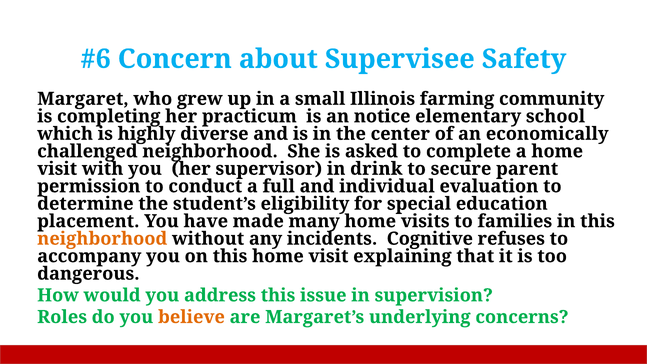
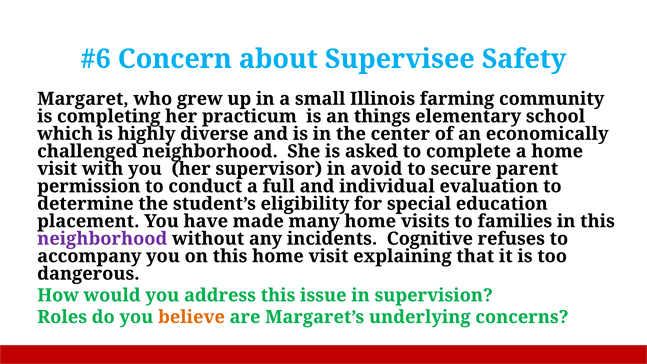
notice: notice -> things
drink: drink -> avoid
neighborhood at (102, 239) colour: orange -> purple
